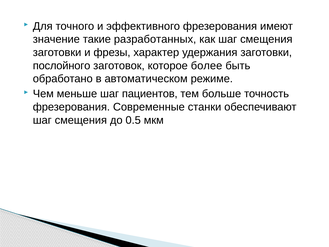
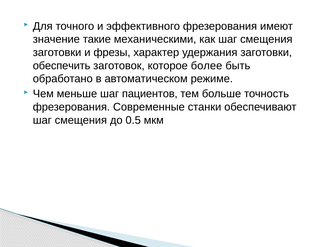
разработанных: разработанных -> механическими
послойного: послойного -> обеспечить
